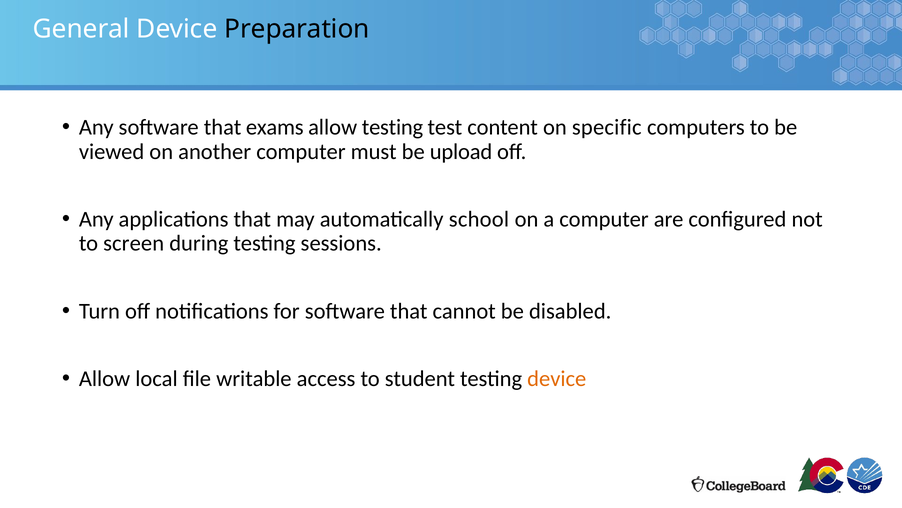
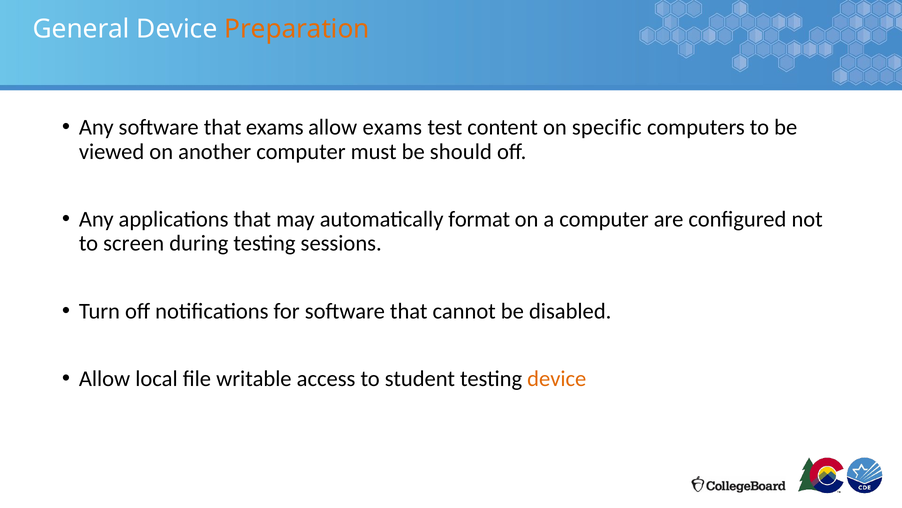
Preparation colour: black -> orange
allow testing: testing -> exams
upload: upload -> should
school: school -> format
